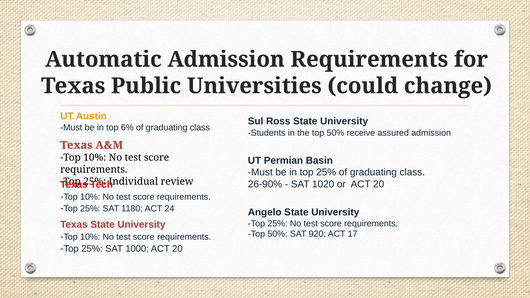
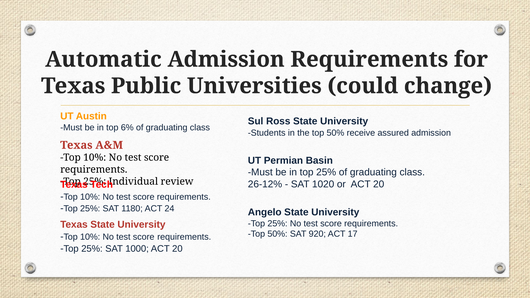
26-90%: 26-90% -> 26-12%
